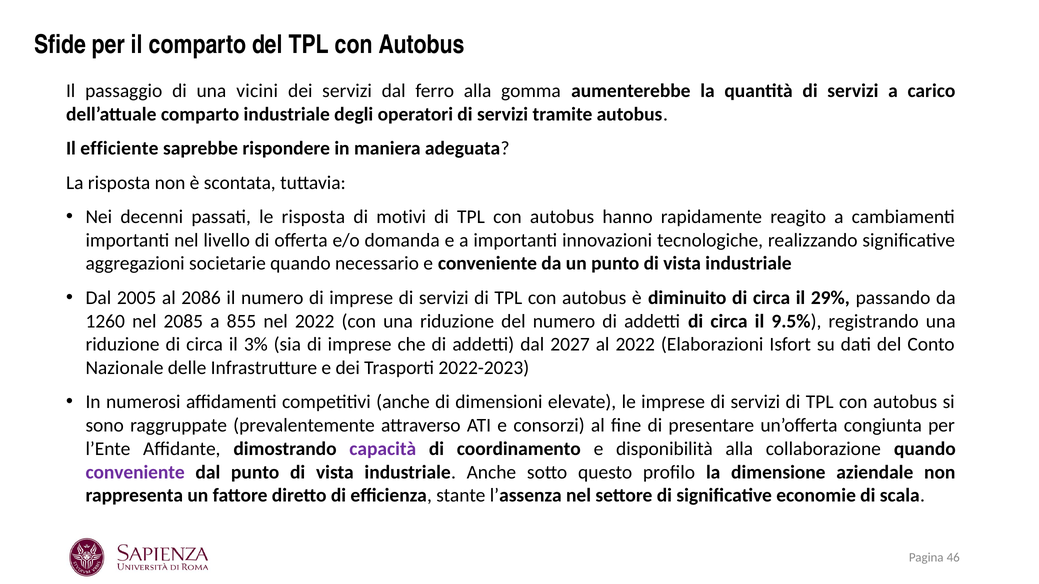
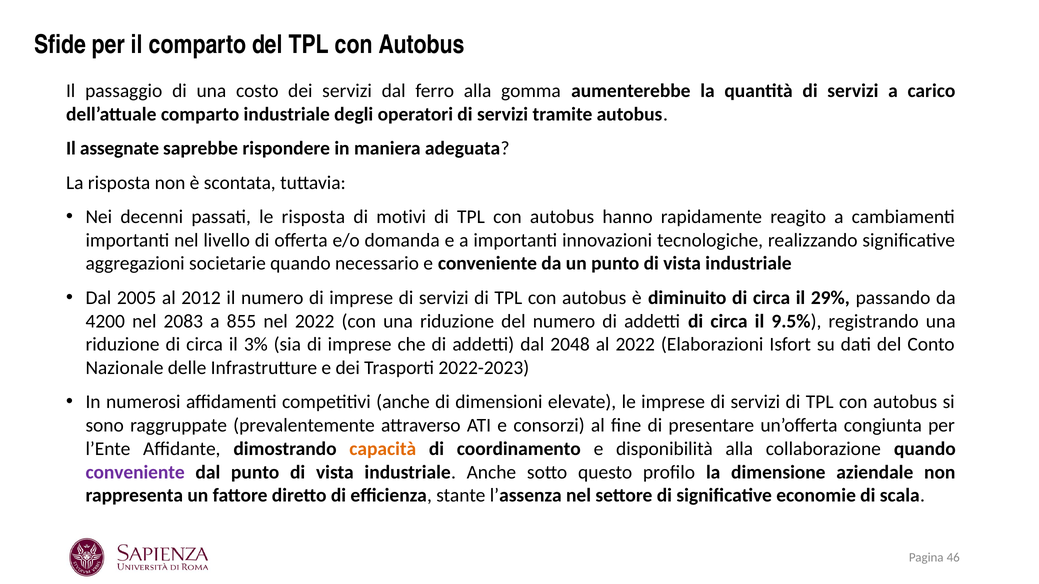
vicini: vicini -> costo
efficiente: efficiente -> assegnate
2086: 2086 -> 2012
1260: 1260 -> 4200
2085: 2085 -> 2083
2027: 2027 -> 2048
capacità colour: purple -> orange
